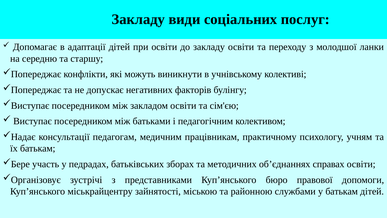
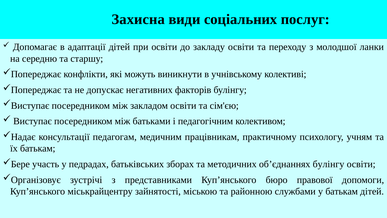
Закладу at (138, 19): Закладу -> Захисна
об’єднаннях справах: справах -> булінгу
